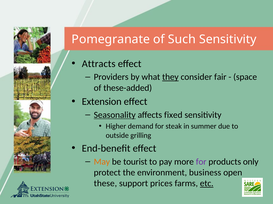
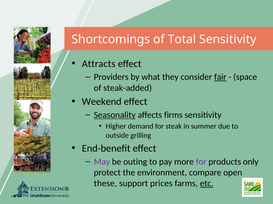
Pomegranate: Pomegranate -> Shortcomings
Such: Such -> Total
they underline: present -> none
fair underline: none -> present
these-added: these-added -> steak-added
Extension: Extension -> Weekend
fixed: fixed -> firms
May colour: orange -> purple
tourist: tourist -> outing
business: business -> compare
